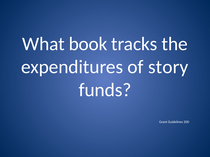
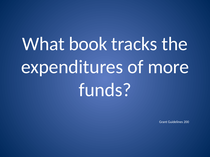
story: story -> more
